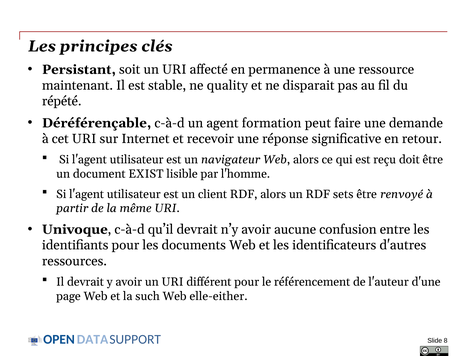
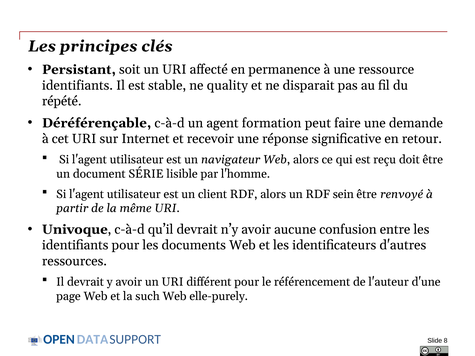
maintenant at (77, 85): maintenant -> identifiants
EXIST: EXIST -> SÉRIE
sets: sets -> sein
elle-either: elle-either -> elle-purely
